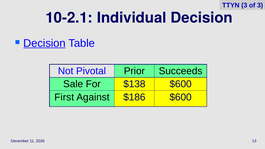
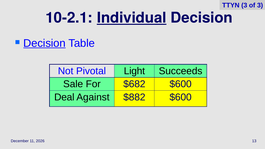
Individual underline: none -> present
Prior: Prior -> Light
$138: $138 -> $682
First: First -> Deal
$186: $186 -> $882
